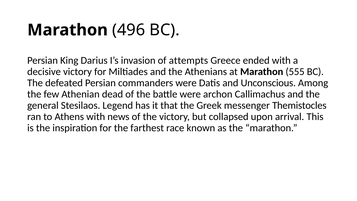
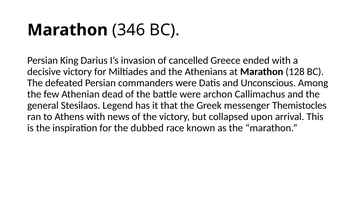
496: 496 -> 346
attempts: attempts -> cancelled
555: 555 -> 128
farthest: farthest -> dubbed
